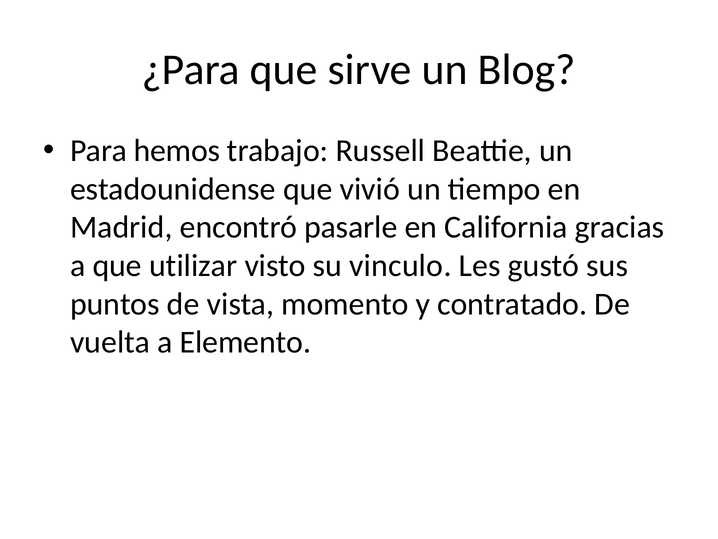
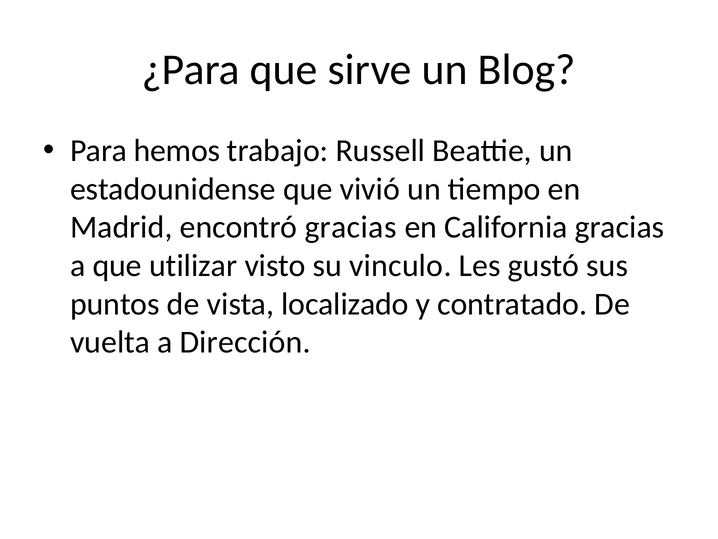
encontró pasarle: pasarle -> gracias
momento: momento -> localizado
Elemento: Elemento -> Dirección
